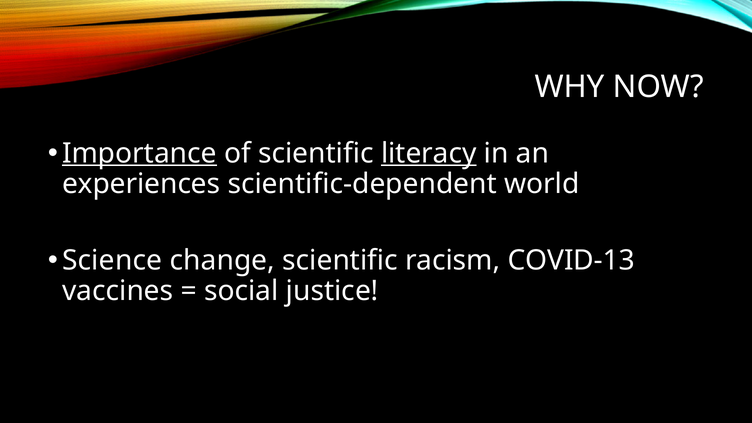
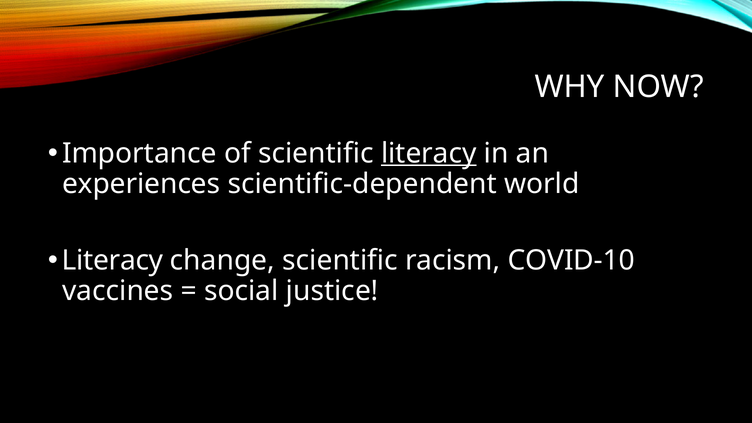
Importance underline: present -> none
Science at (112, 260): Science -> Literacy
COVID-13: COVID-13 -> COVID-10
